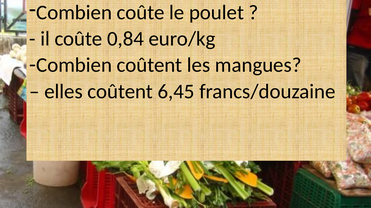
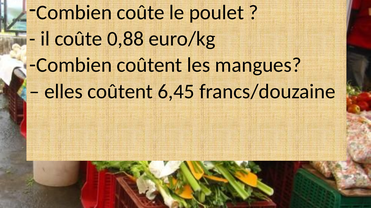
0,84: 0,84 -> 0,88
